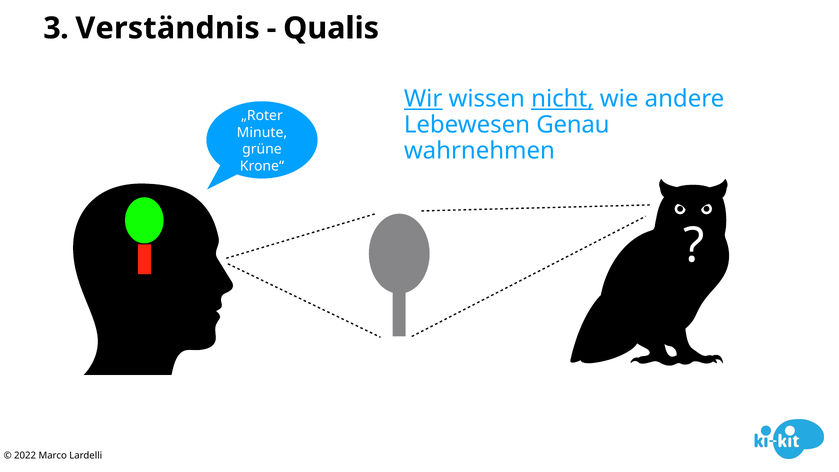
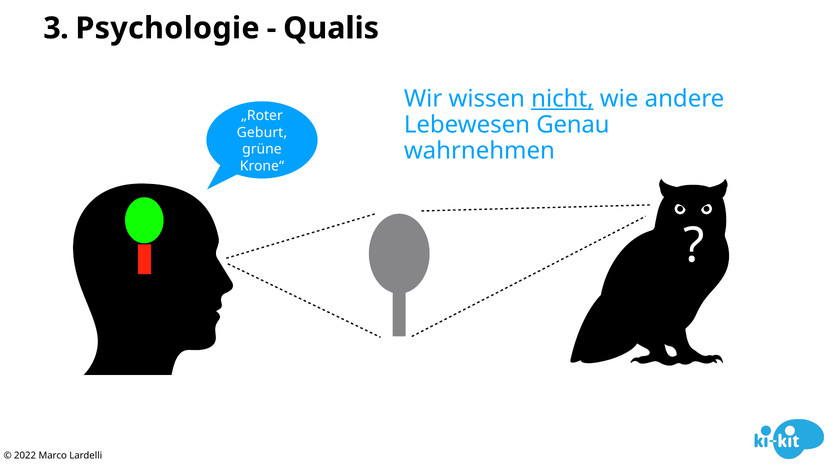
Verständnis: Verständnis -> Psychologie
Wir underline: present -> none
Minute: Minute -> Geburt
